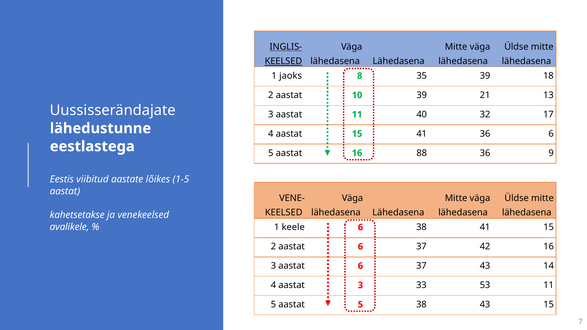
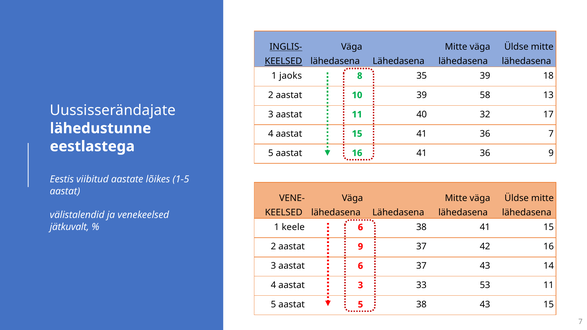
21: 21 -> 58
36 6: 6 -> 7
16 88: 88 -> 41
kahetsetakse: kahetsetakse -> välistalendid
avalikele: avalikele -> jätkuvalt
2 aastat 6: 6 -> 9
